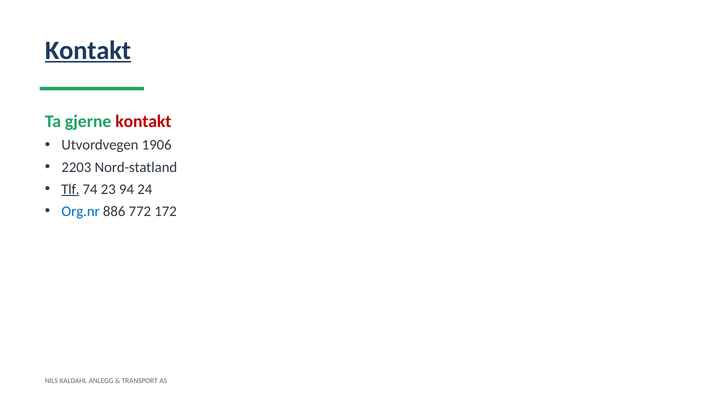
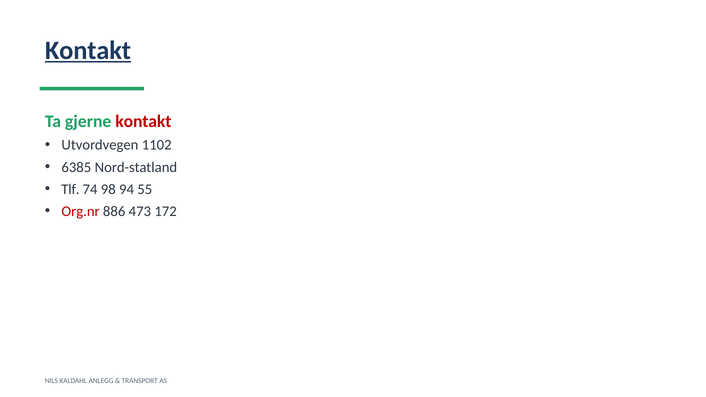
1906: 1906 -> 1102
2203: 2203 -> 6385
Tlf underline: present -> none
23: 23 -> 98
24: 24 -> 55
Org.nr colour: blue -> red
772: 772 -> 473
